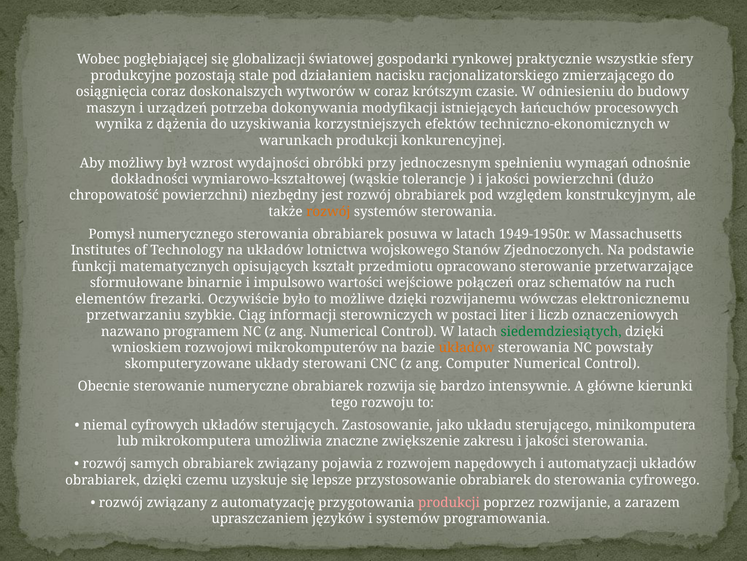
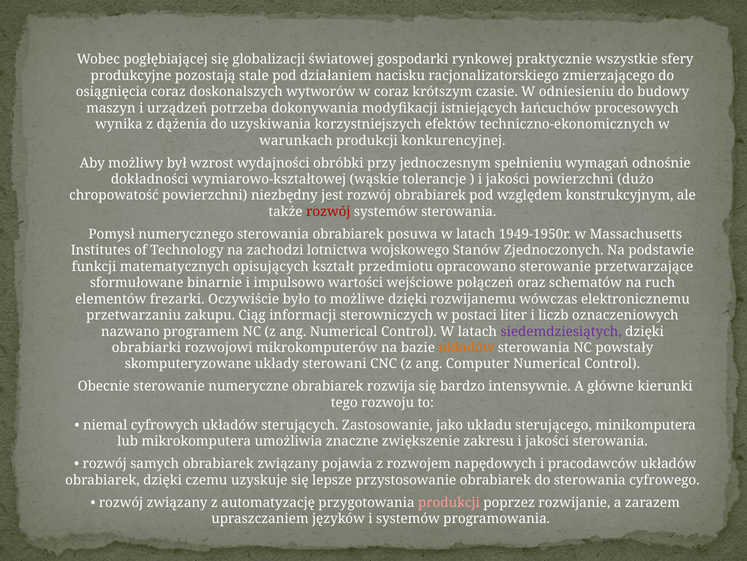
rozwój at (328, 211) colour: orange -> red
na układów: układów -> zachodzi
szybkie: szybkie -> zakupu
siedemdziesiątych colour: green -> purple
wnioskiem: wnioskiem -> obrabiarki
automatyzacji: automatyzacji -> pracodawców
